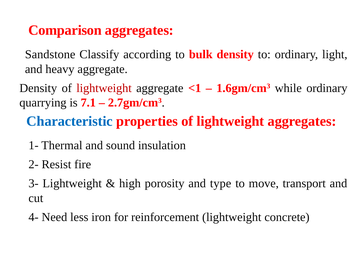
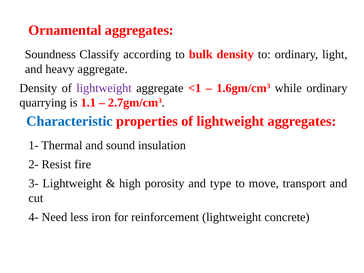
Comparison: Comparison -> Ornamental
Sandstone: Sandstone -> Soundness
lightweight at (104, 88) colour: red -> purple
7.1: 7.1 -> 1.1
